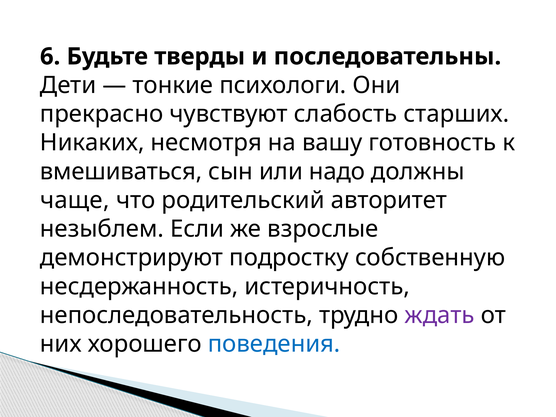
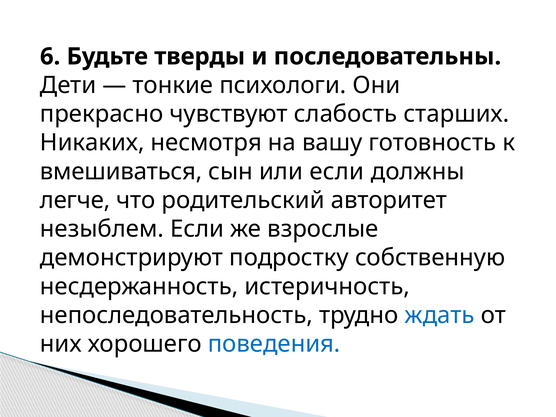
или надо: надо -> если
чаще: чаще -> легче
ждать colour: purple -> blue
